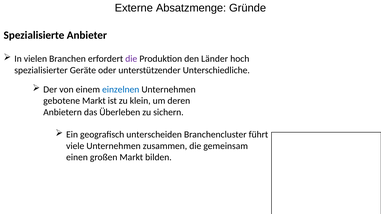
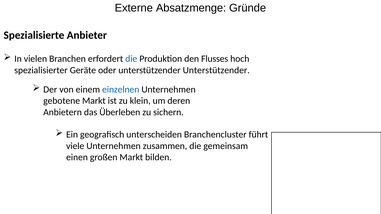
die at (131, 59) colour: purple -> blue
Länder: Länder -> Flusses
unterstützender Unterschiedliche: Unterschiedliche -> Unterstützender
